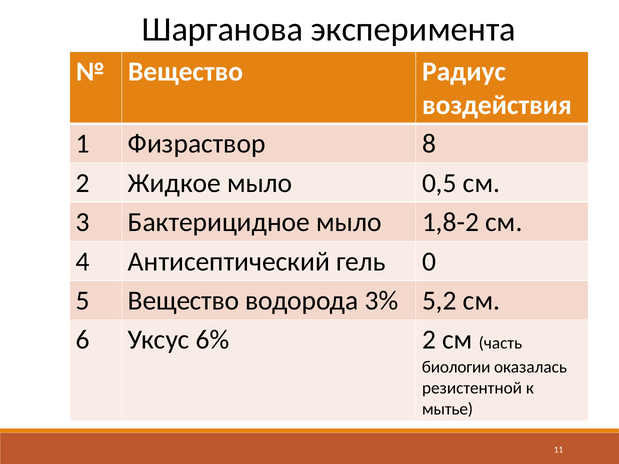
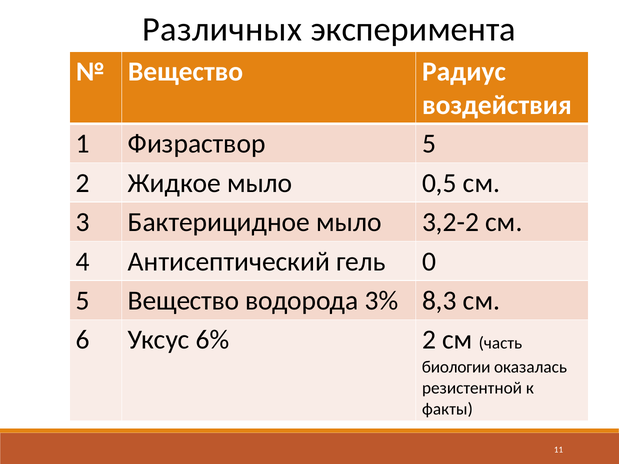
Шарганова: Шарганова -> Различных
Физраствор 8: 8 -> 5
1,8-2: 1,8-2 -> 3,2-2
5,2: 5,2 -> 8,3
мытье: мытье -> факты
